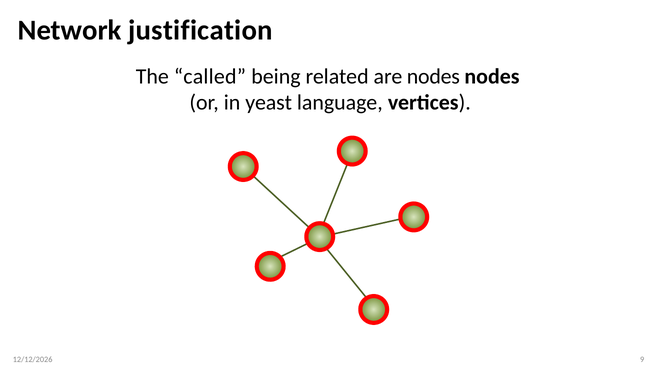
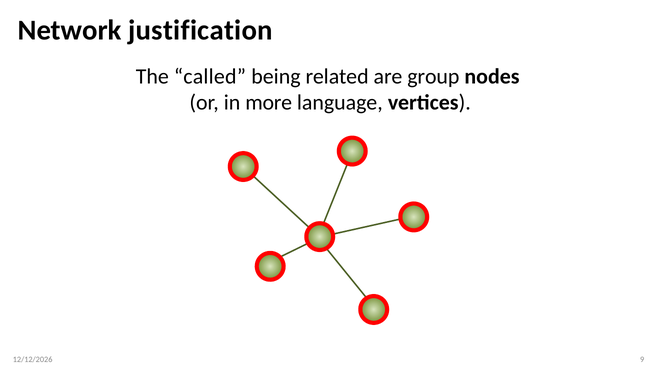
are nodes: nodes -> group
yeast: yeast -> more
